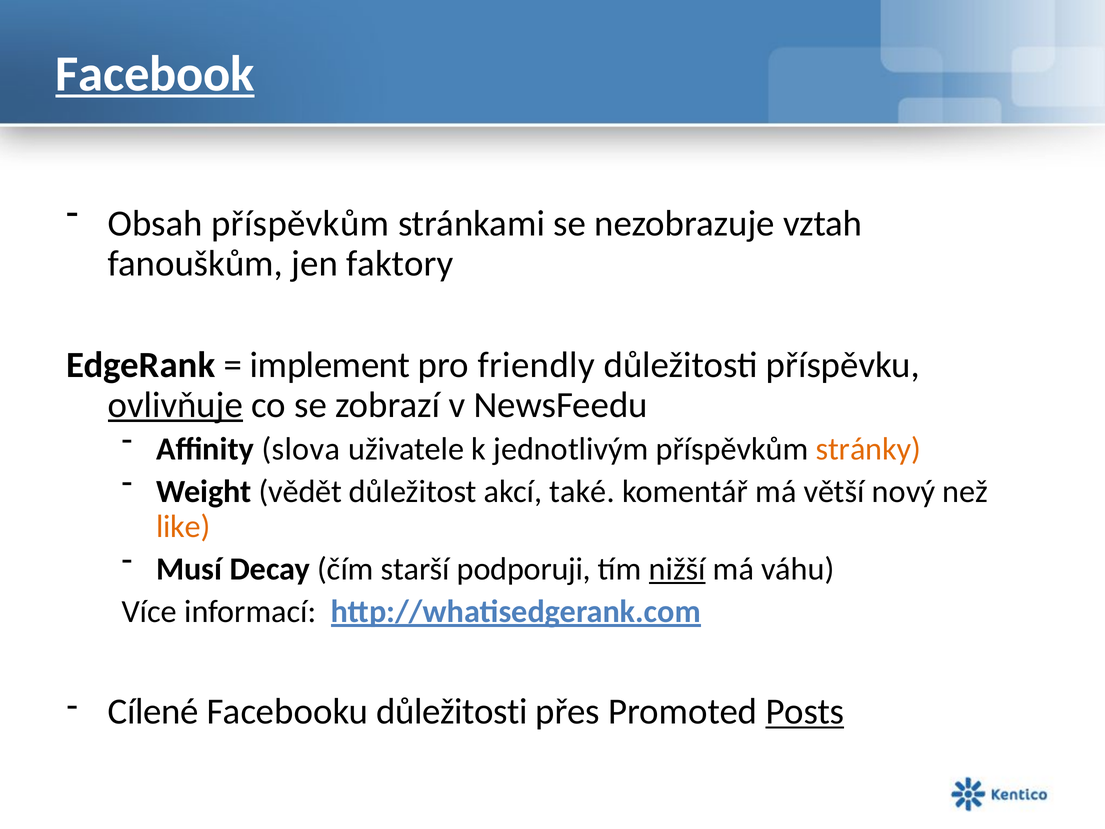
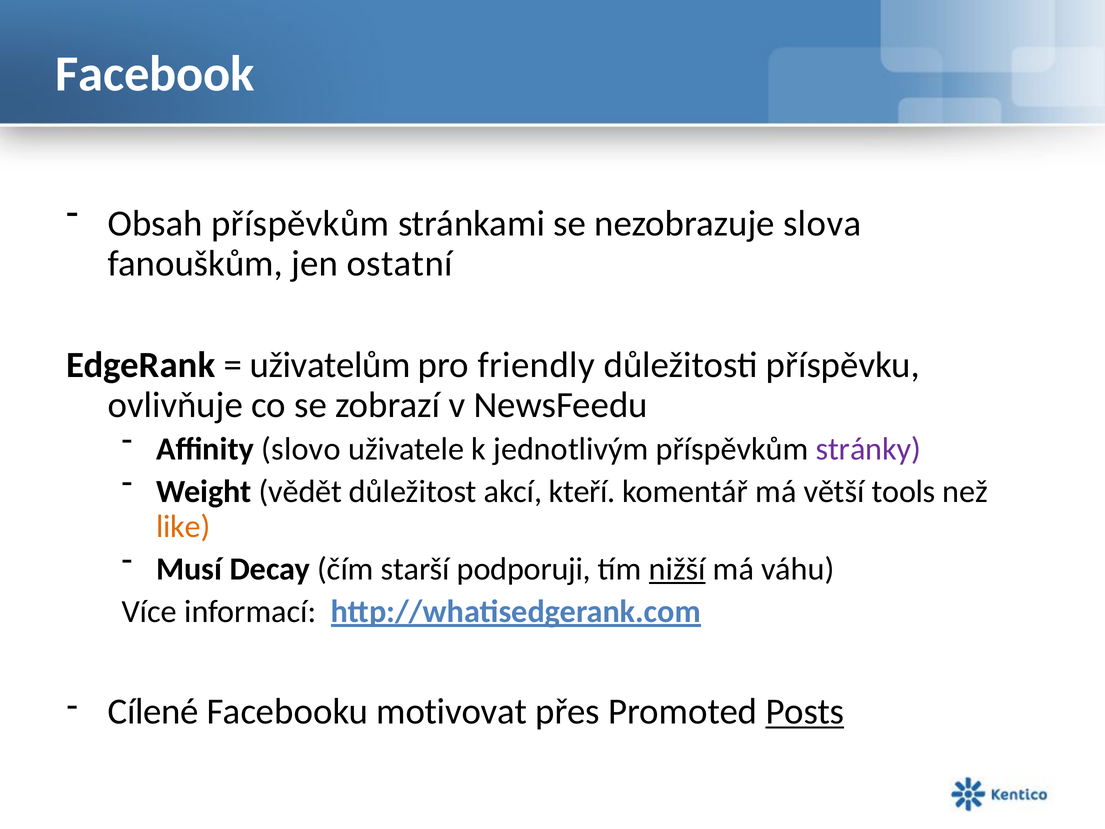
Facebook underline: present -> none
vztah: vztah -> slova
faktory: faktory -> ostatní
implement: implement -> uživatelům
ovlivňuje underline: present -> none
slova: slova -> slovo
stránky colour: orange -> purple
také: také -> kteří
nový: nový -> tools
Facebooku důležitosti: důležitosti -> motivovat
